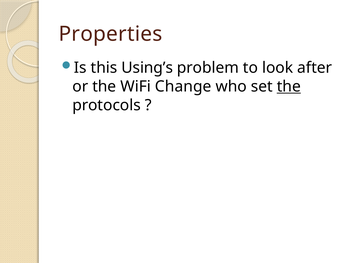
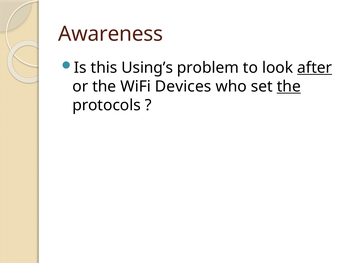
Properties: Properties -> Awareness
after underline: none -> present
Change: Change -> Devices
